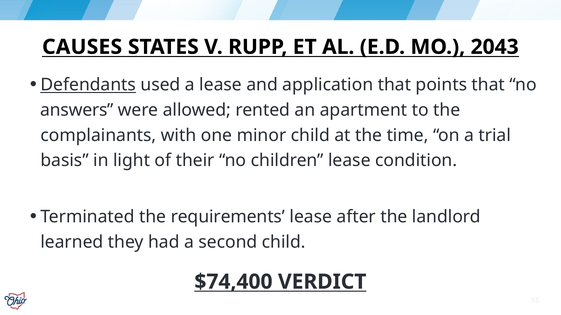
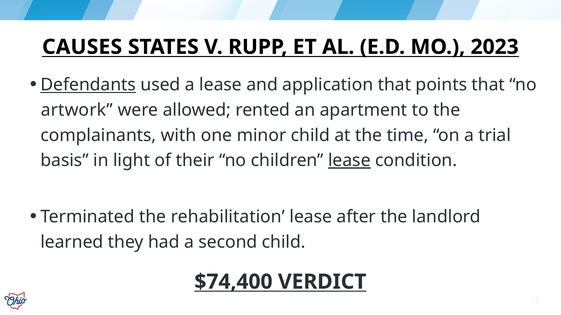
2043: 2043 -> 2023
answers: answers -> artwork
lease at (349, 161) underline: none -> present
requirements: requirements -> rehabilitation
